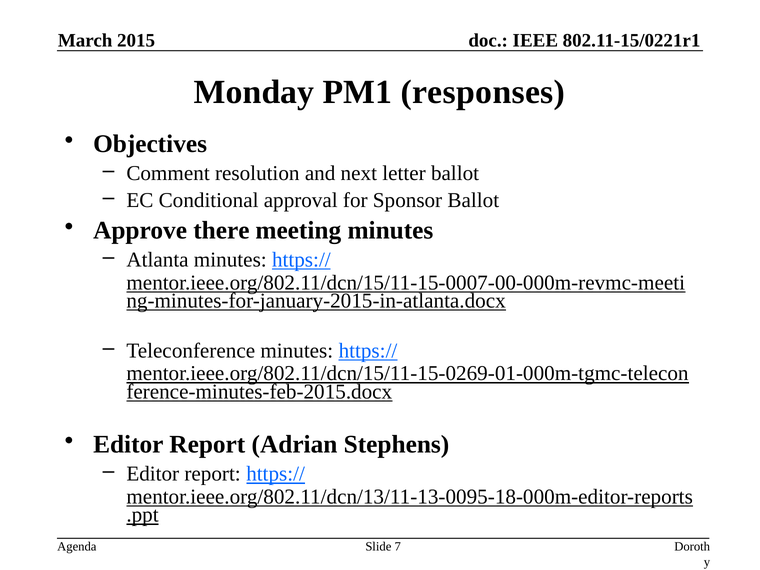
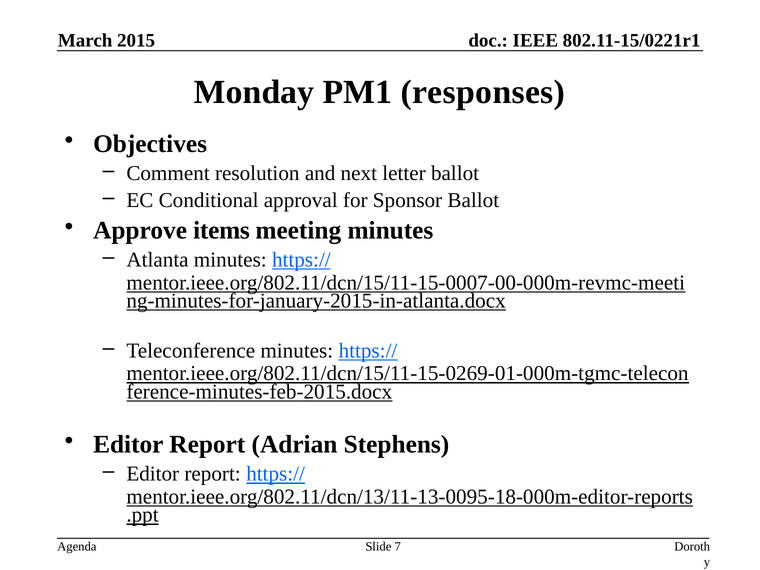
there: there -> items
